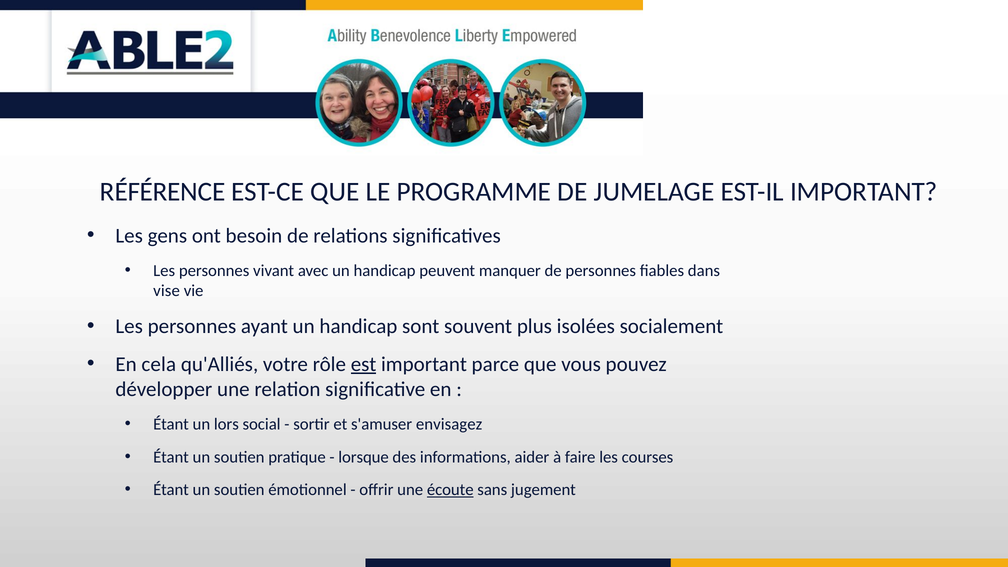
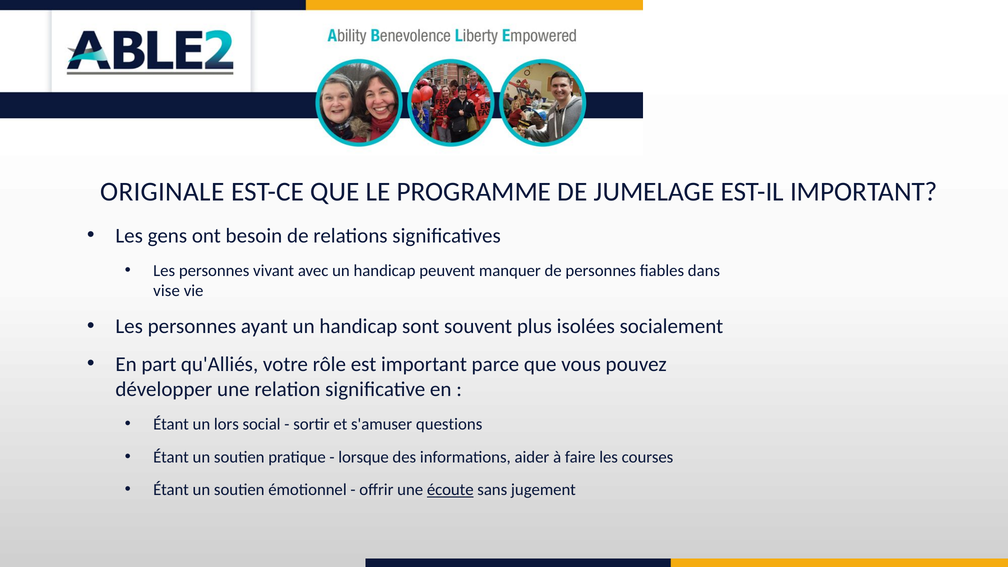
RÉFÉRENCE: RÉFÉRENCE -> ORIGINALE
cela: cela -> part
est underline: present -> none
envisagez: envisagez -> questions
